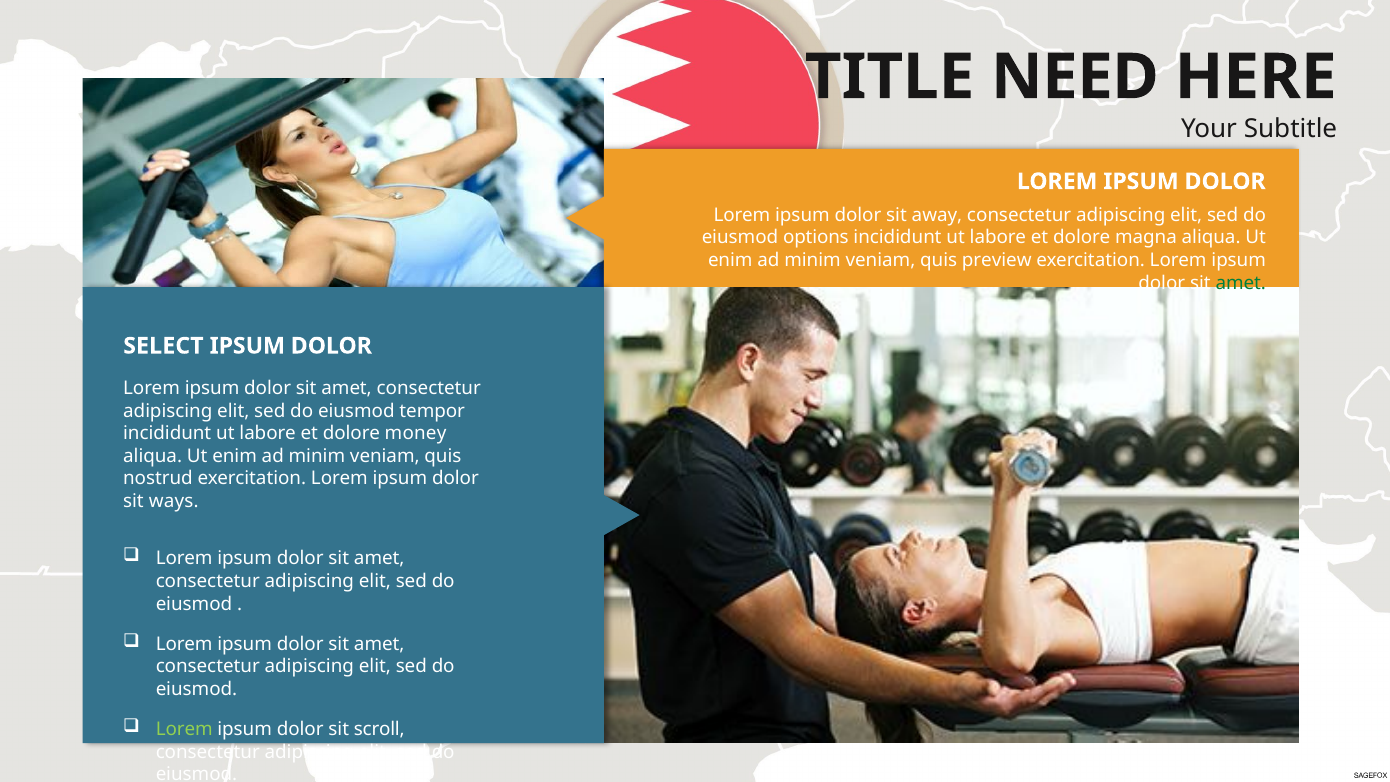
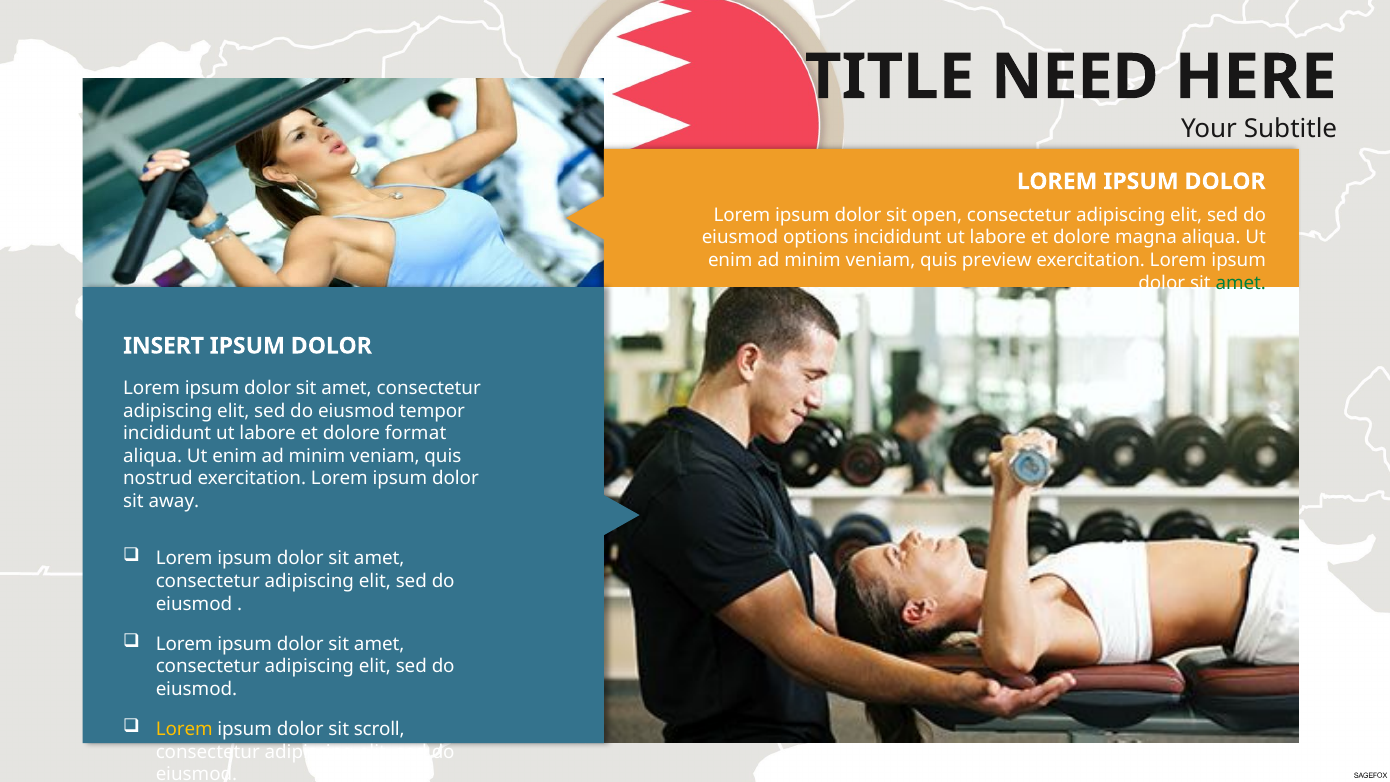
away: away -> open
SELECT: SELECT -> INSERT
money: money -> format
ways: ways -> away
Lorem at (184, 729) colour: light green -> yellow
